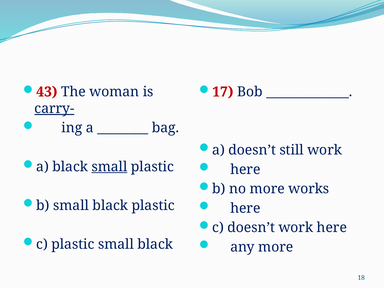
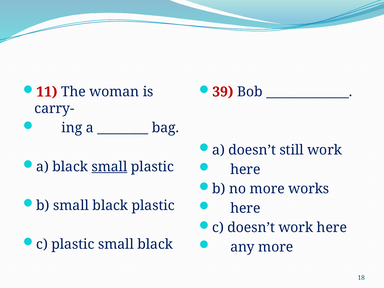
43: 43 -> 11
17: 17 -> 39
carry- underline: present -> none
